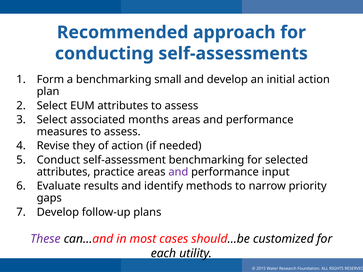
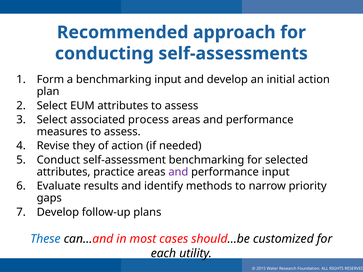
benchmarking small: small -> input
months: months -> process
These colour: purple -> blue
